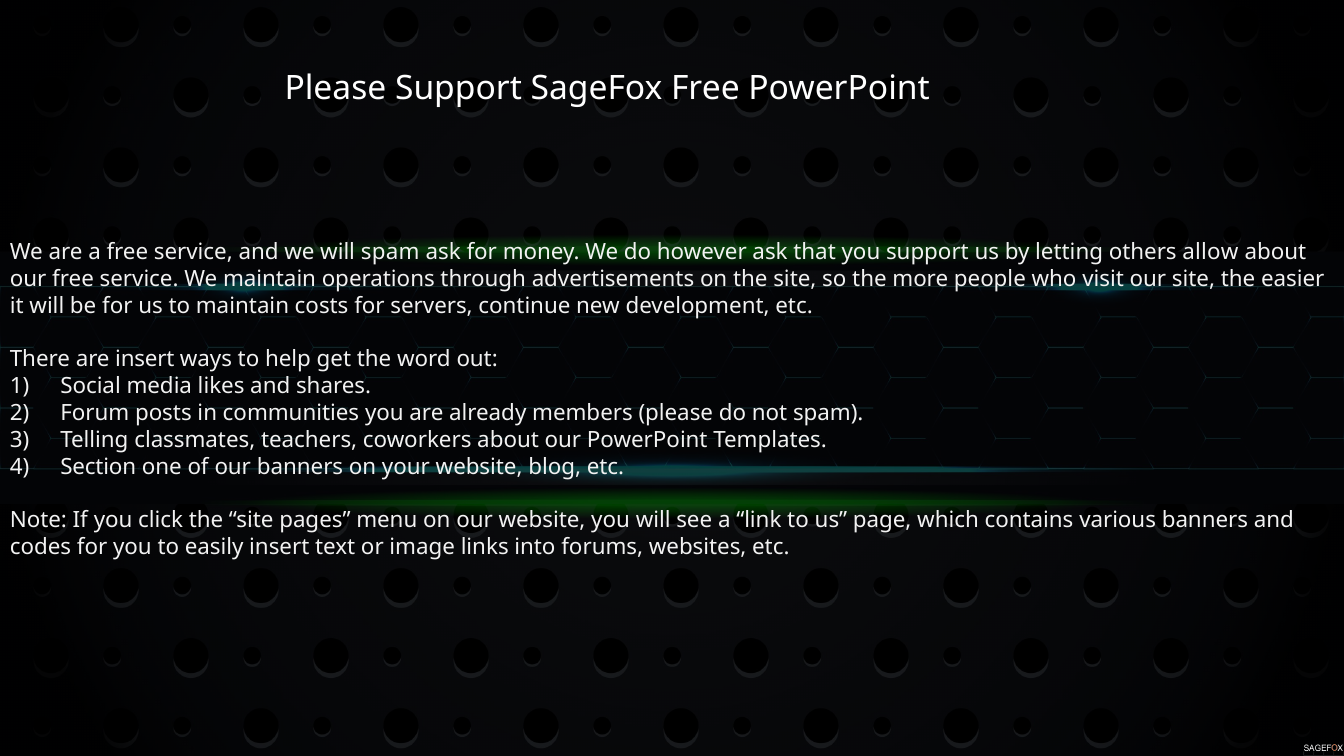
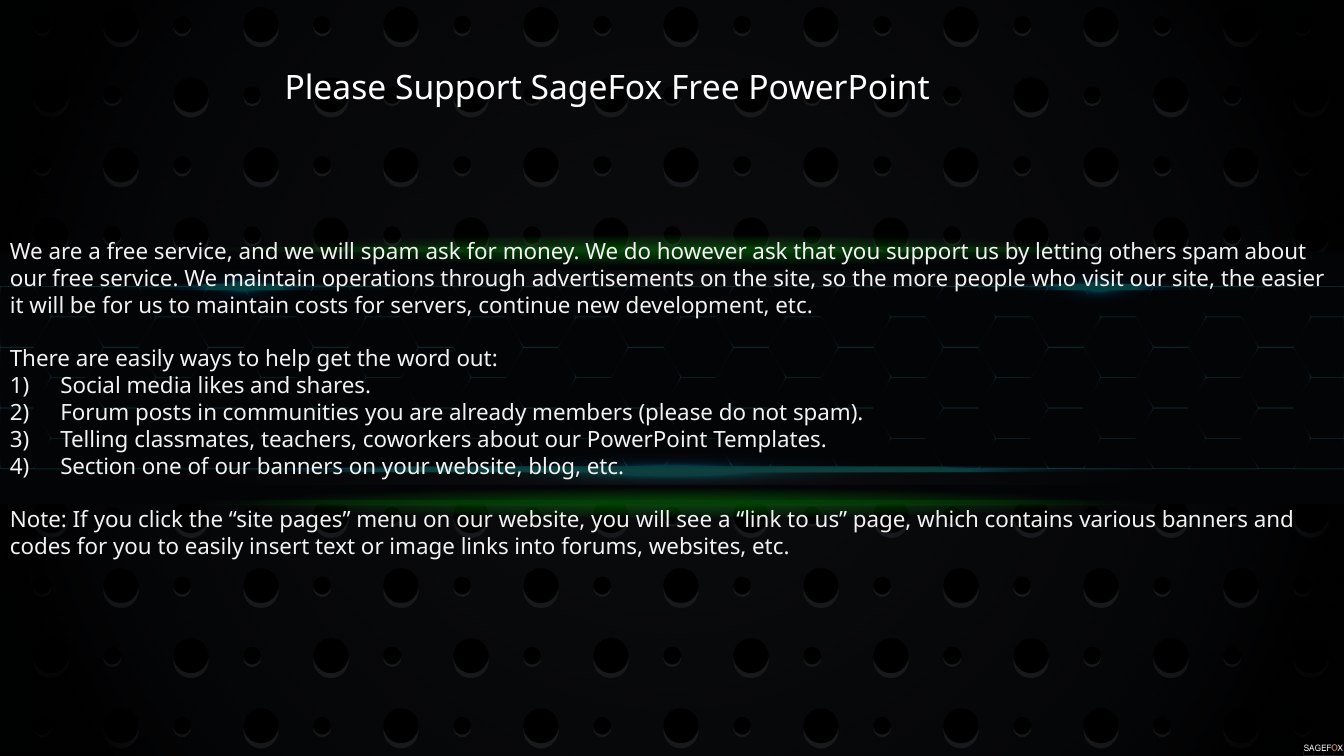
others allow: allow -> spam
are insert: insert -> easily
